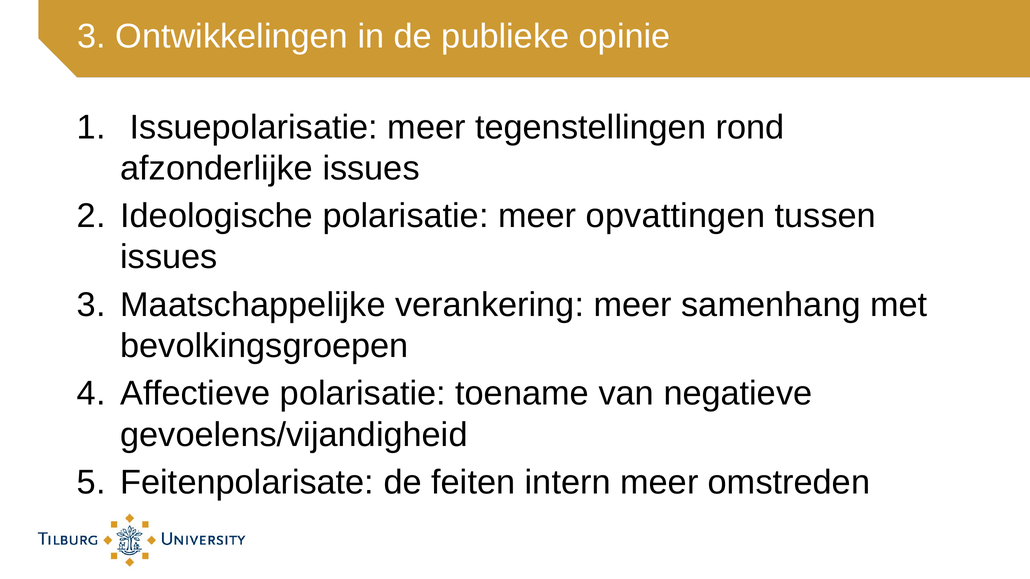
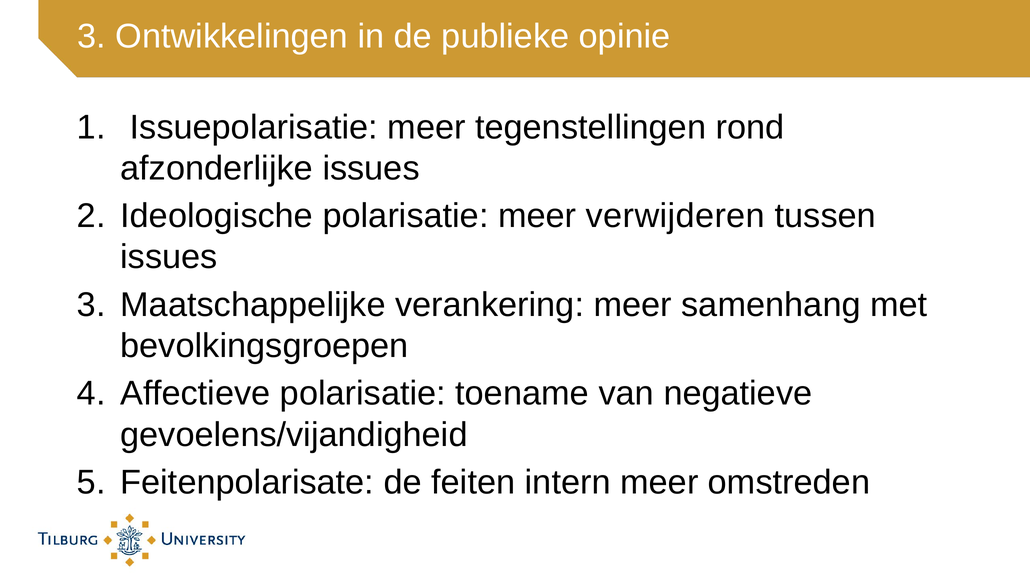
opvattingen: opvattingen -> verwijderen
